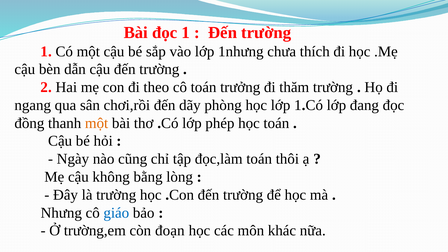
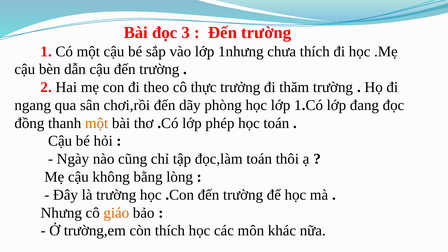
đọc 1: 1 -> 3
cô toán: toán -> thực
giáo colour: blue -> orange
còn đoạn: đoạn -> thích
